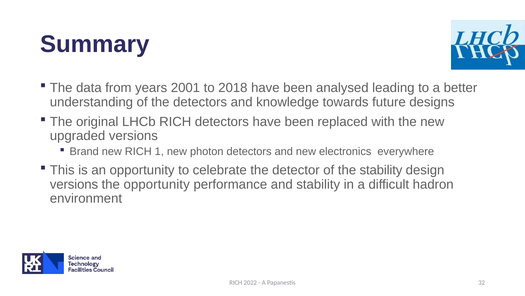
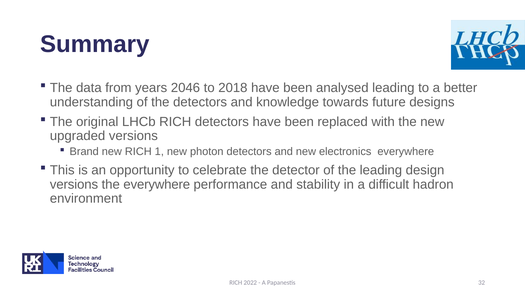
2001: 2001 -> 2046
the stability: stability -> leading
the opportunity: opportunity -> everywhere
